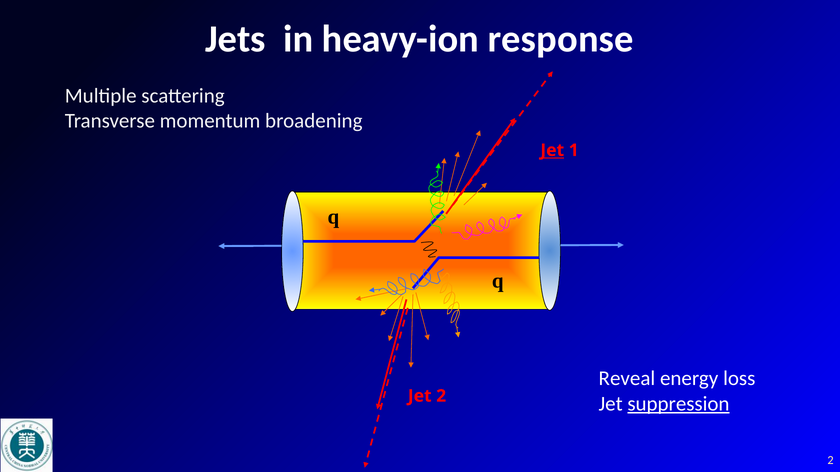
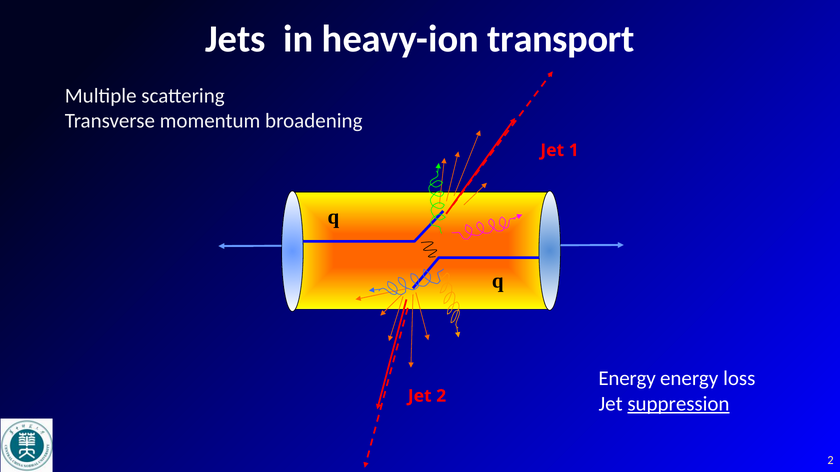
response: response -> transport
Jet at (552, 150) underline: present -> none
Reveal at (627, 379): Reveal -> Energy
